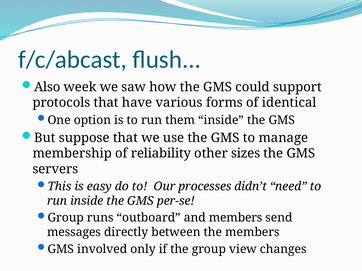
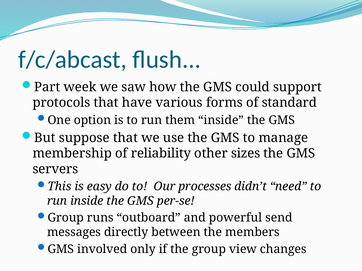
Also: Also -> Part
identical: identical -> standard
and members: members -> powerful
